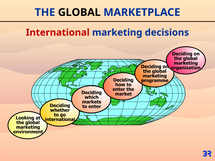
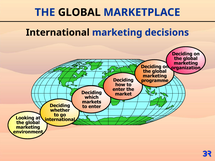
International colour: red -> black
